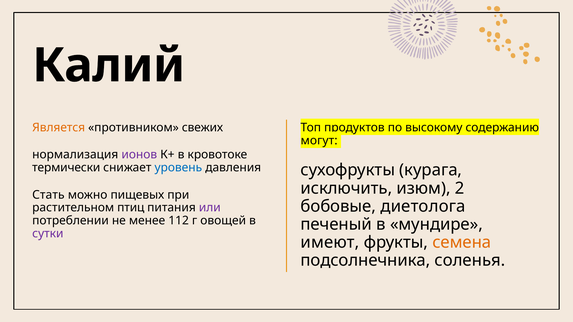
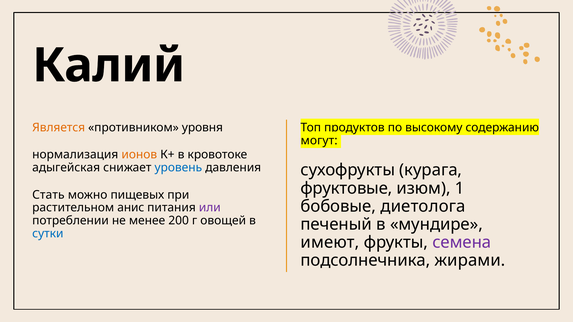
свежих: свежих -> уровня
ионов colour: purple -> orange
термически: термически -> адыгейская
исключить: исключить -> фруктовые
2: 2 -> 1
птиц: птиц -> анис
112: 112 -> 200
сутки colour: purple -> blue
семена colour: orange -> purple
соленья: соленья -> жирами
